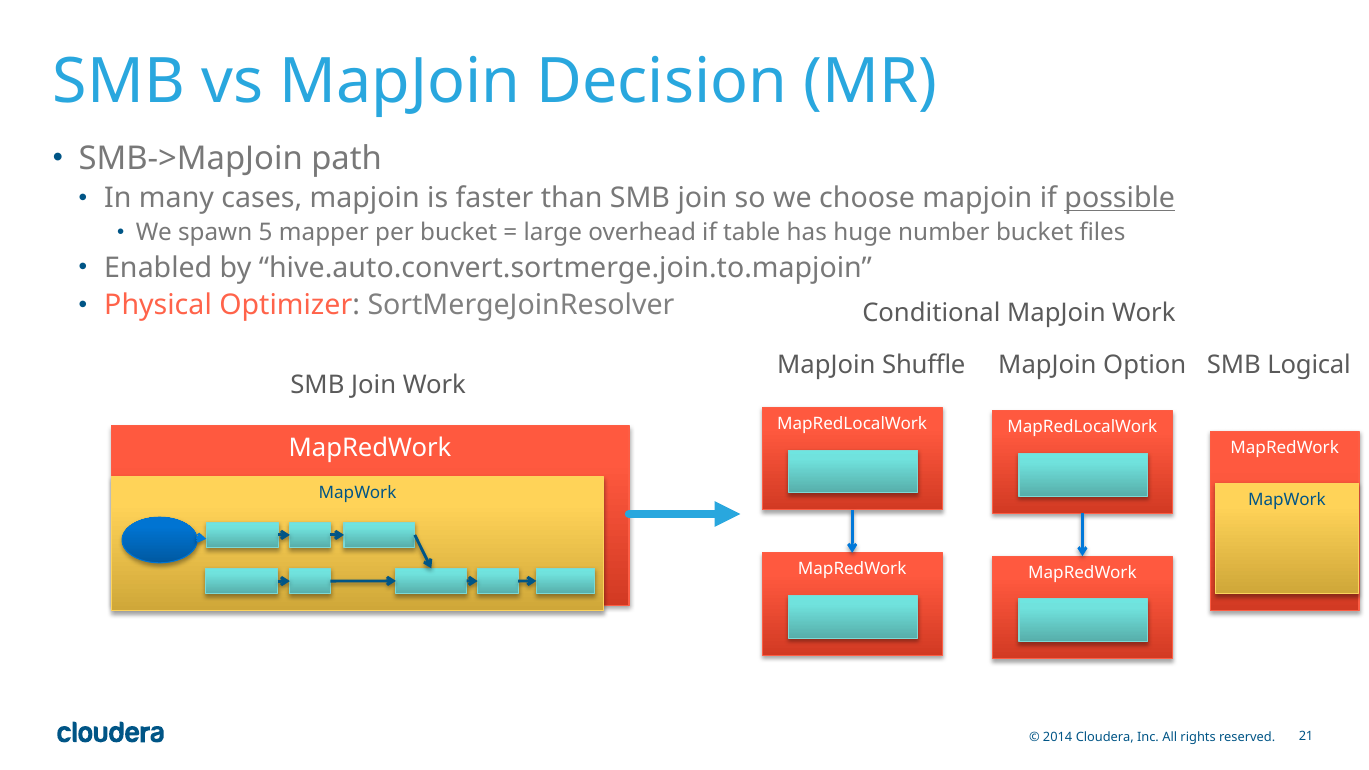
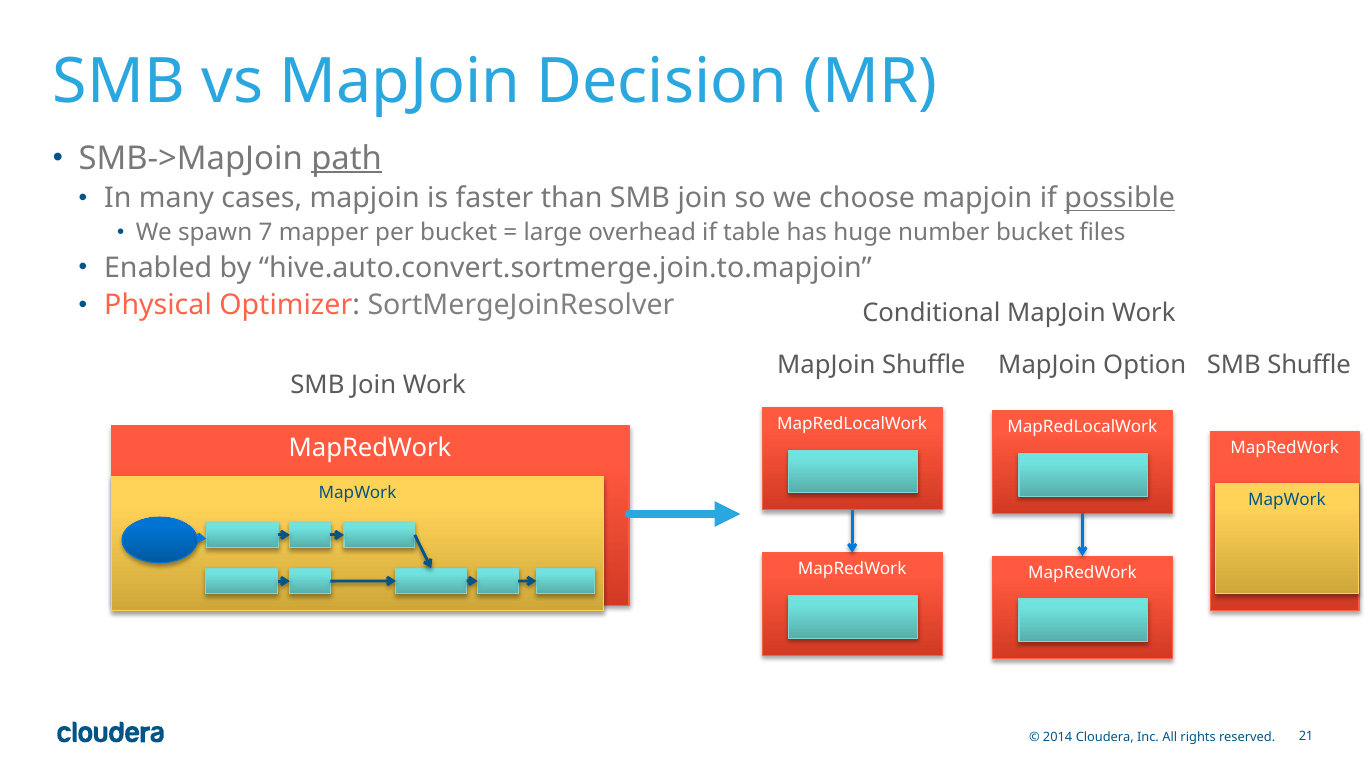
path underline: none -> present
5: 5 -> 7
SMB Logical: Logical -> Shuffle
